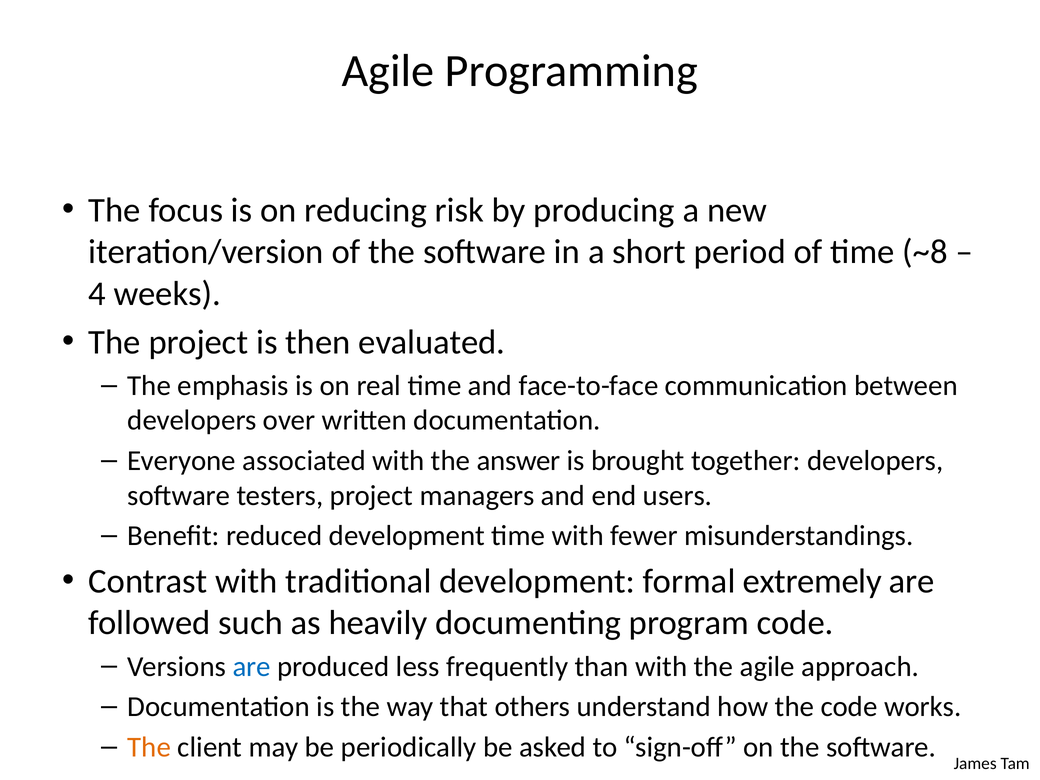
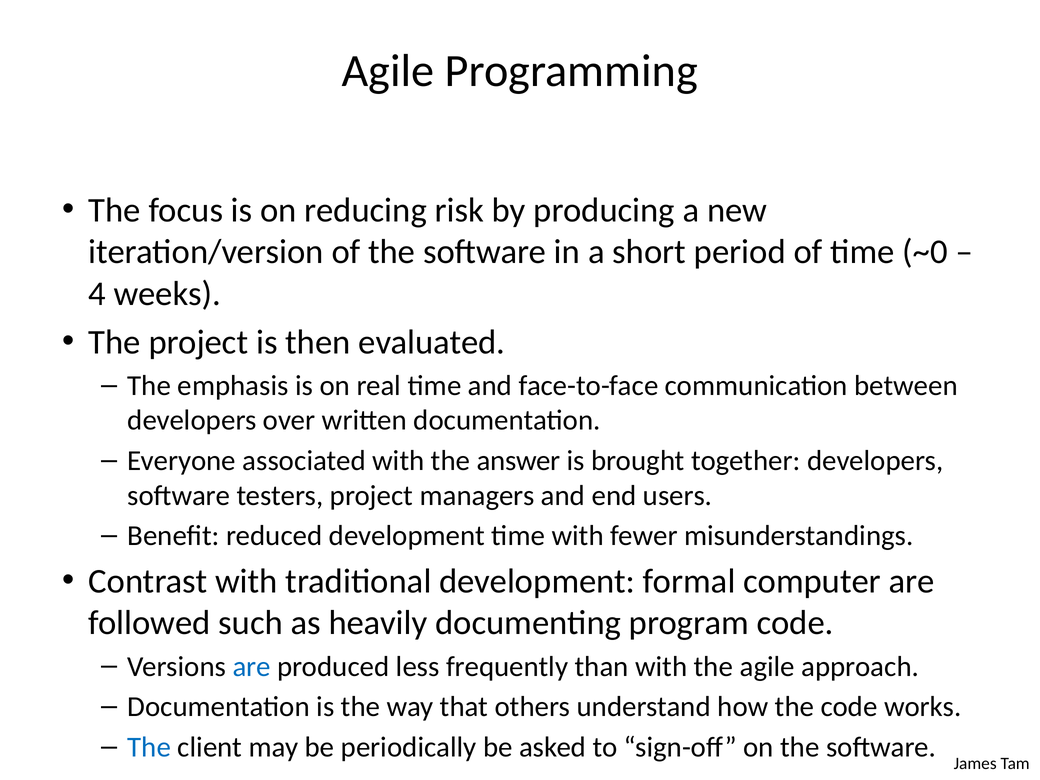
~8: ~8 -> ~0
extremely: extremely -> computer
The at (149, 747) colour: orange -> blue
